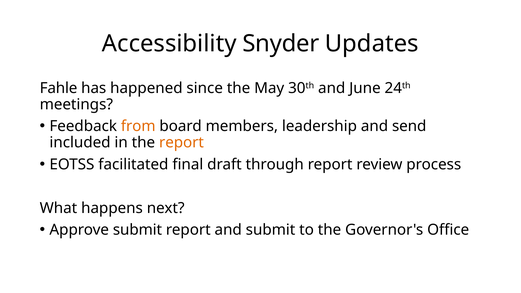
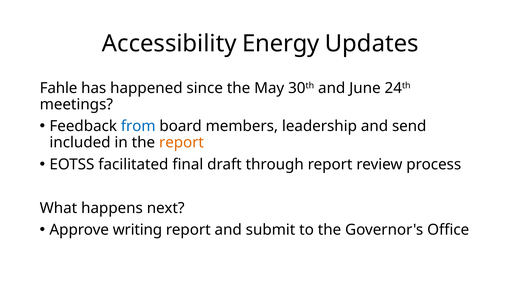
Snyder: Snyder -> Energy
from colour: orange -> blue
Approve submit: submit -> writing
